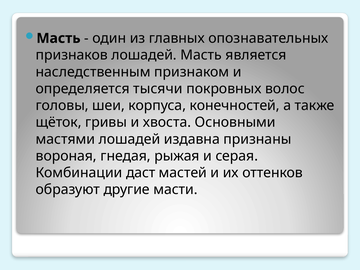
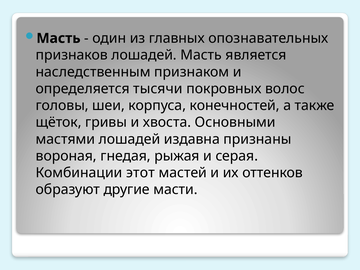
даст: даст -> этот
